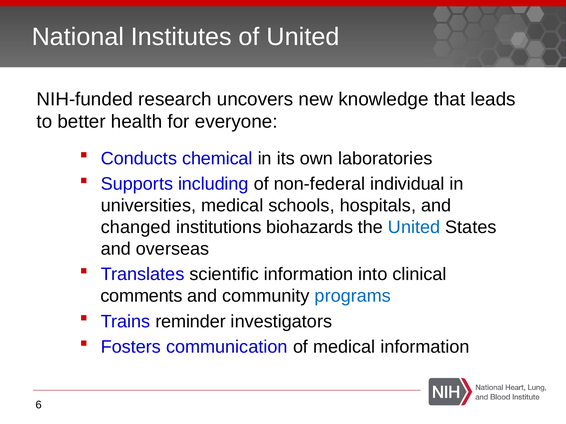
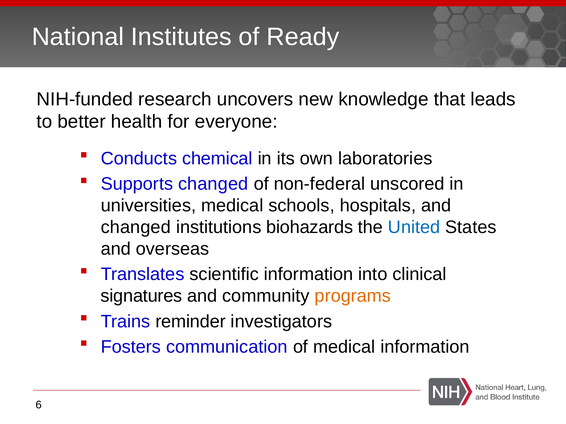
of United: United -> Ready
Supports including: including -> changed
individual: individual -> unscored
comments: comments -> signatures
programs colour: blue -> orange
